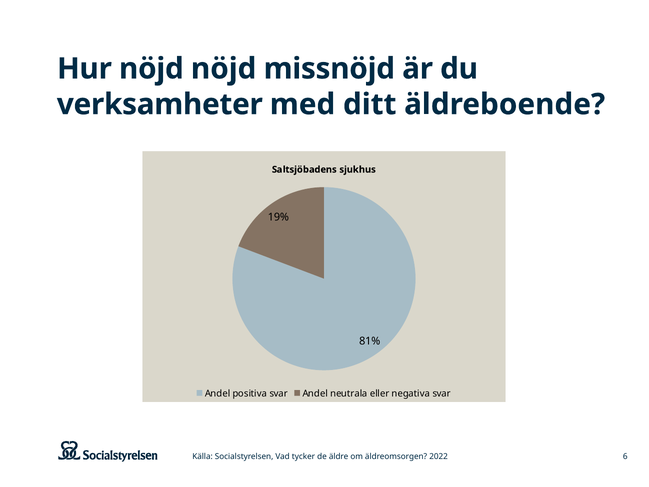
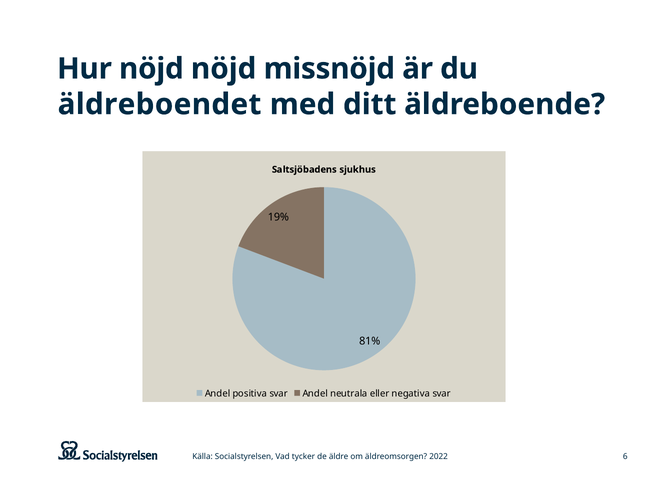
verksamheter: verksamheter -> äldreboendet
